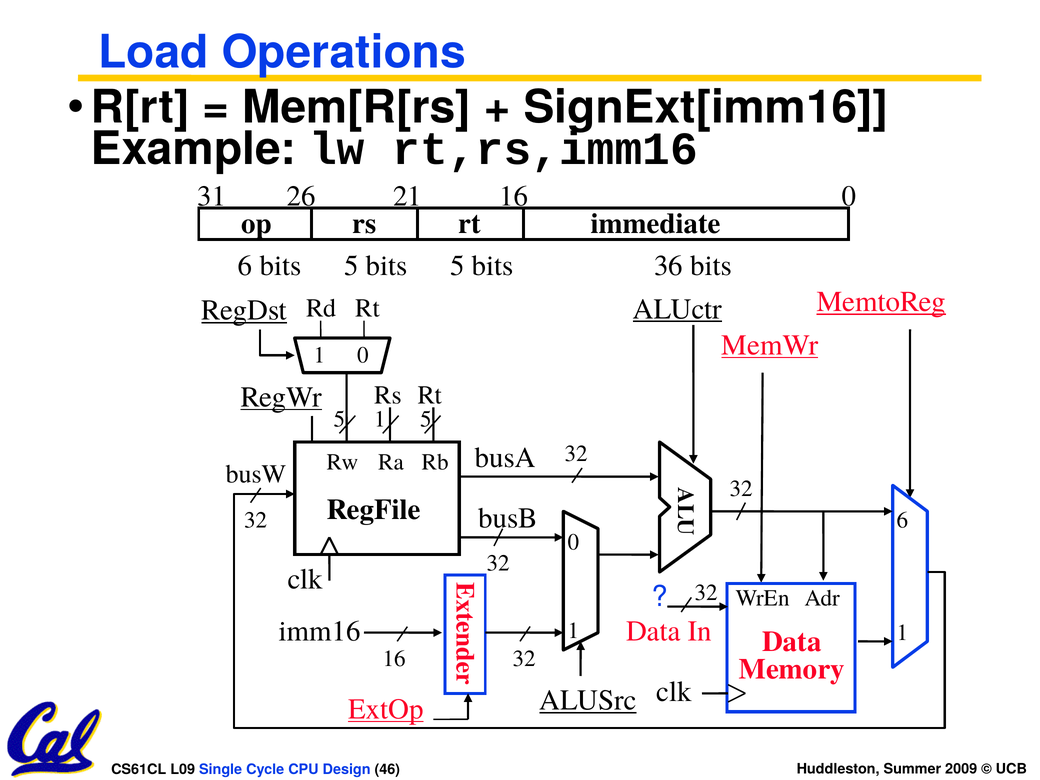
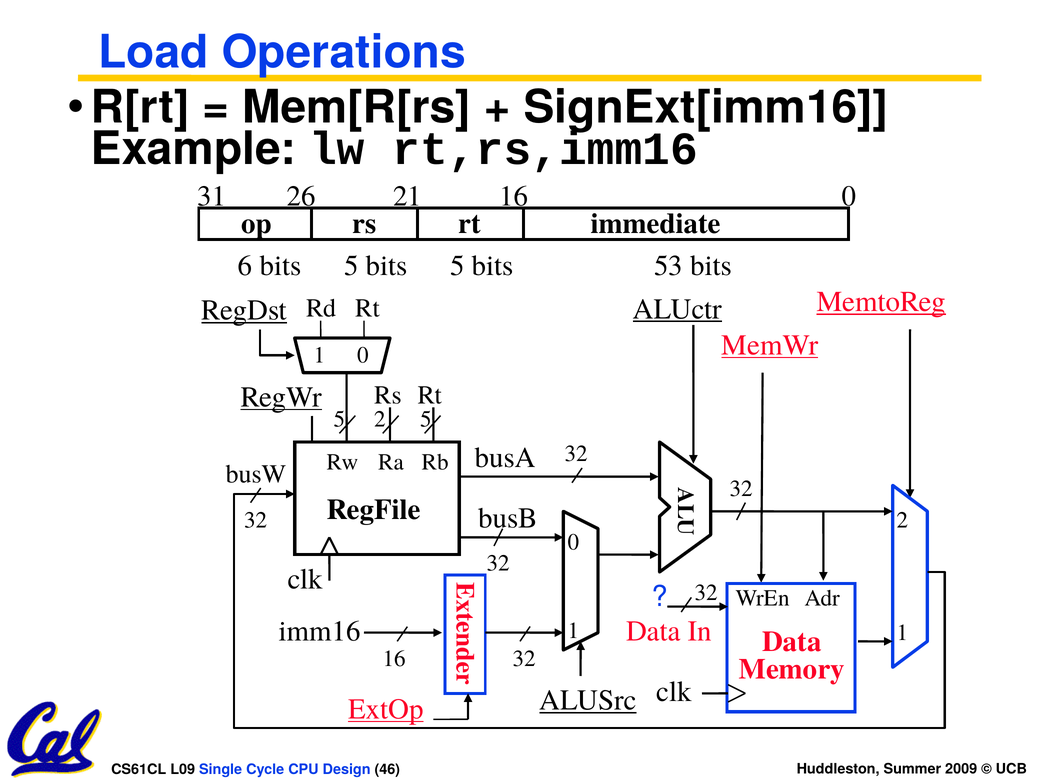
36: 36 -> 53
5 1: 1 -> 2
6 at (903, 520): 6 -> 2
